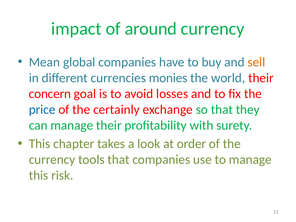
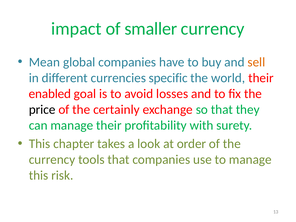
around: around -> smaller
monies: monies -> specific
concern: concern -> enabled
price colour: blue -> black
